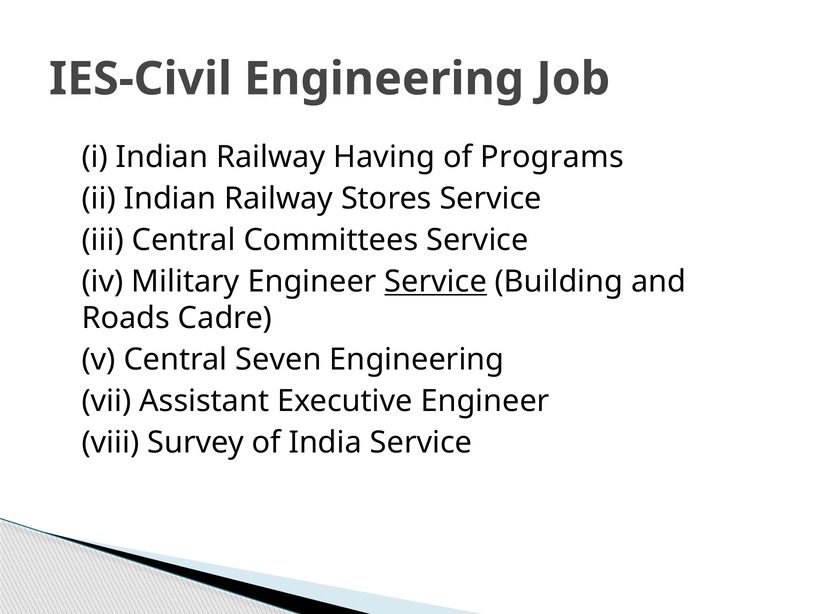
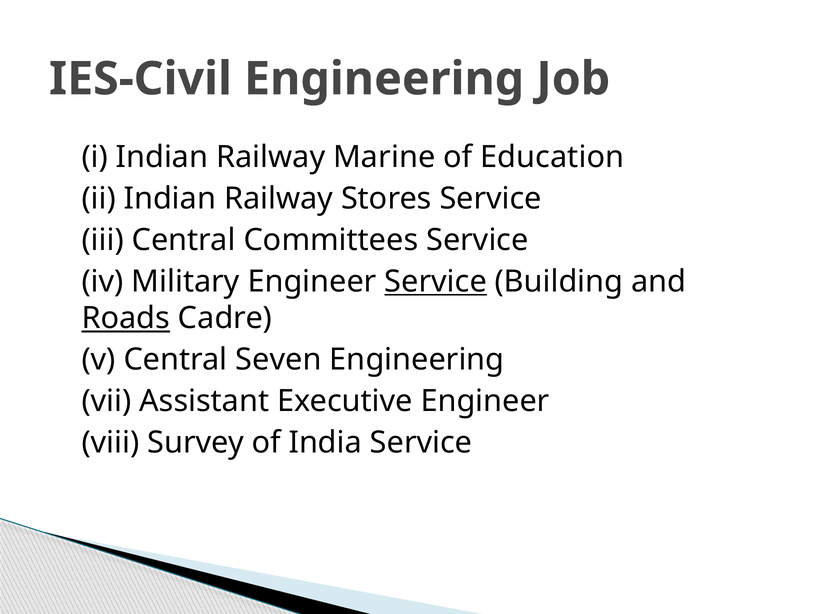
Having: Having -> Marine
Programs: Programs -> Education
Roads underline: none -> present
